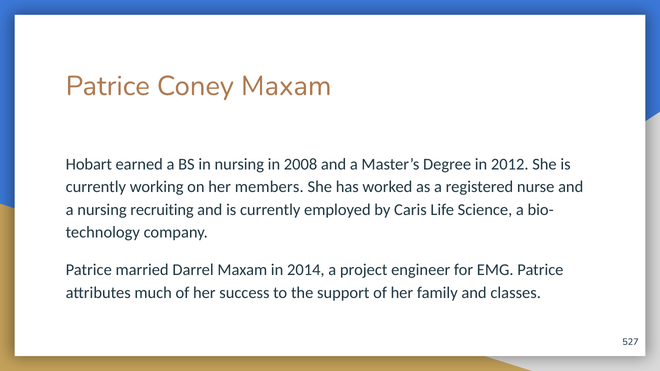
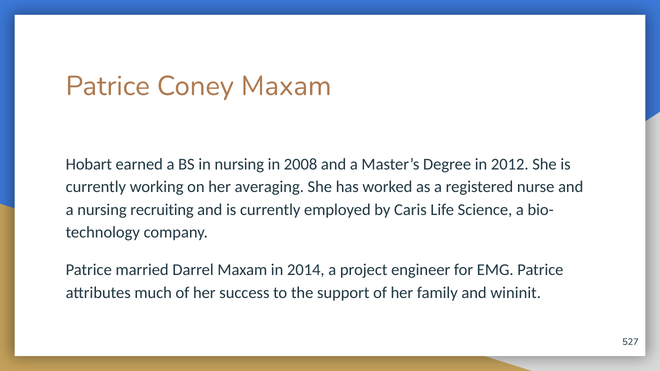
members: members -> averaging
classes: classes -> wininit
